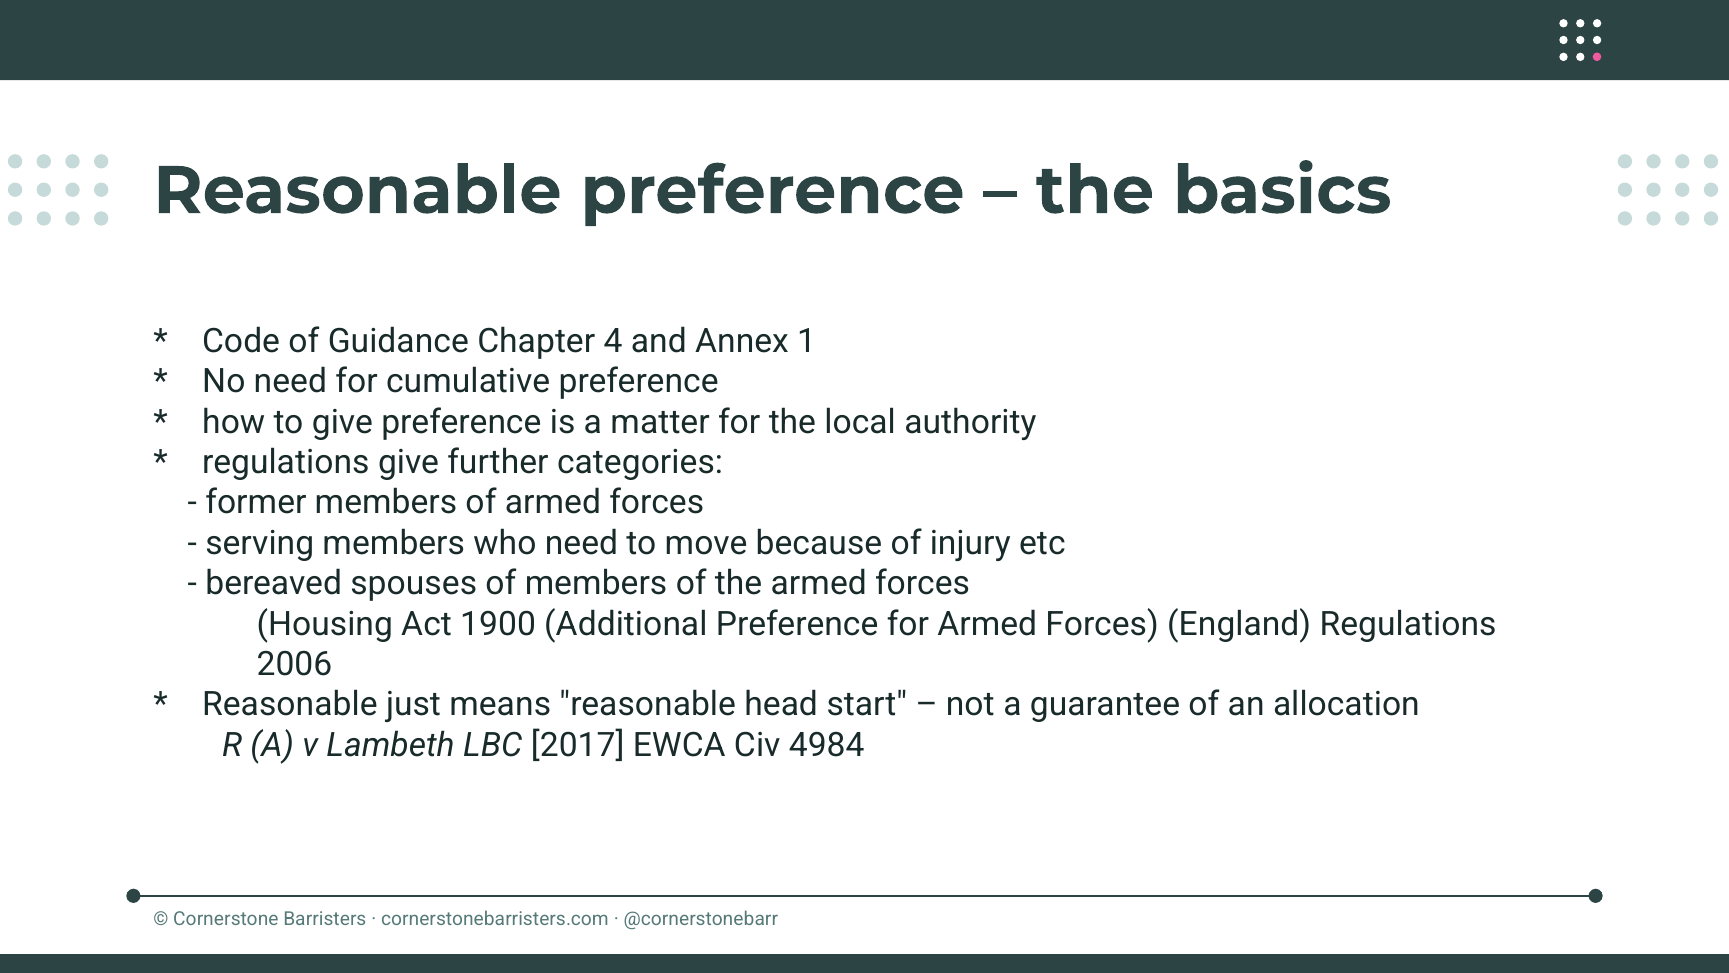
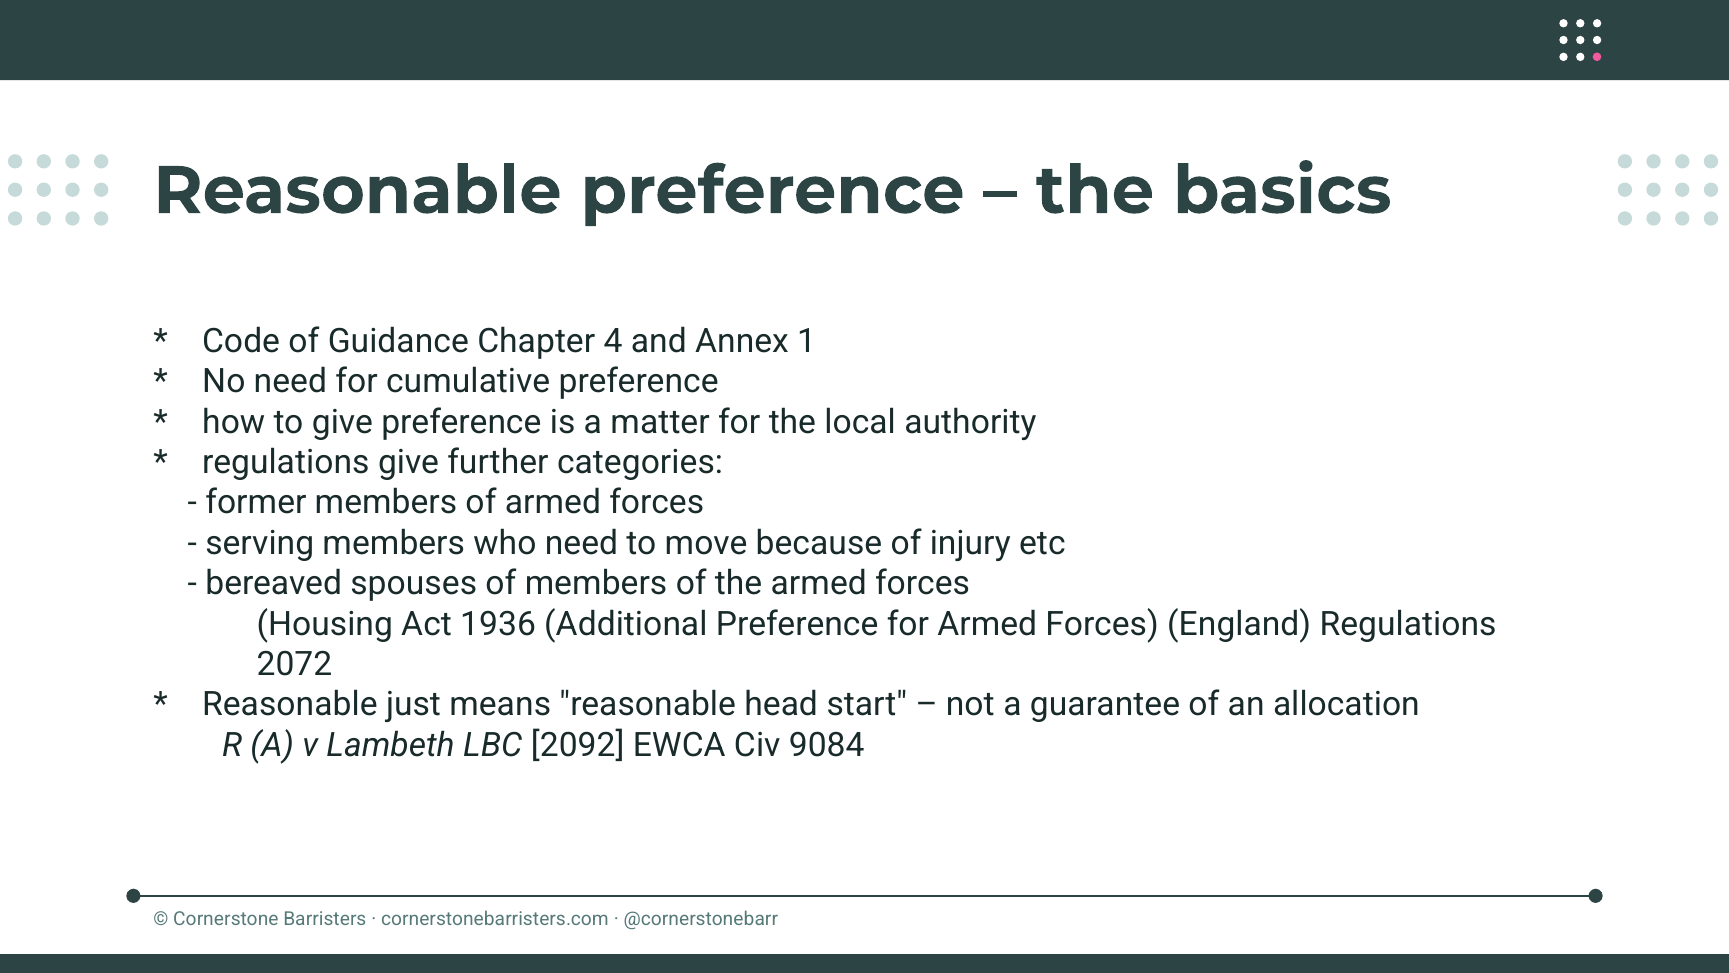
1900: 1900 -> 1936
2006: 2006 -> 2072
2017: 2017 -> 2092
4984: 4984 -> 9084
